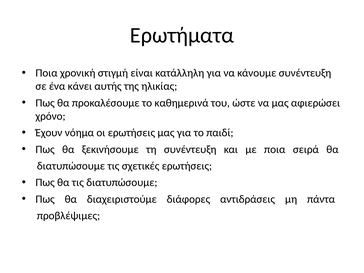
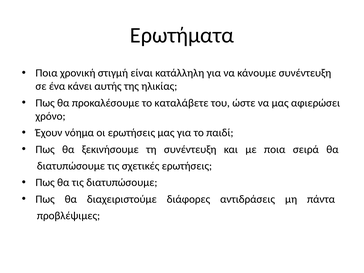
καθημερινά: καθημερινά -> καταλάβετε
